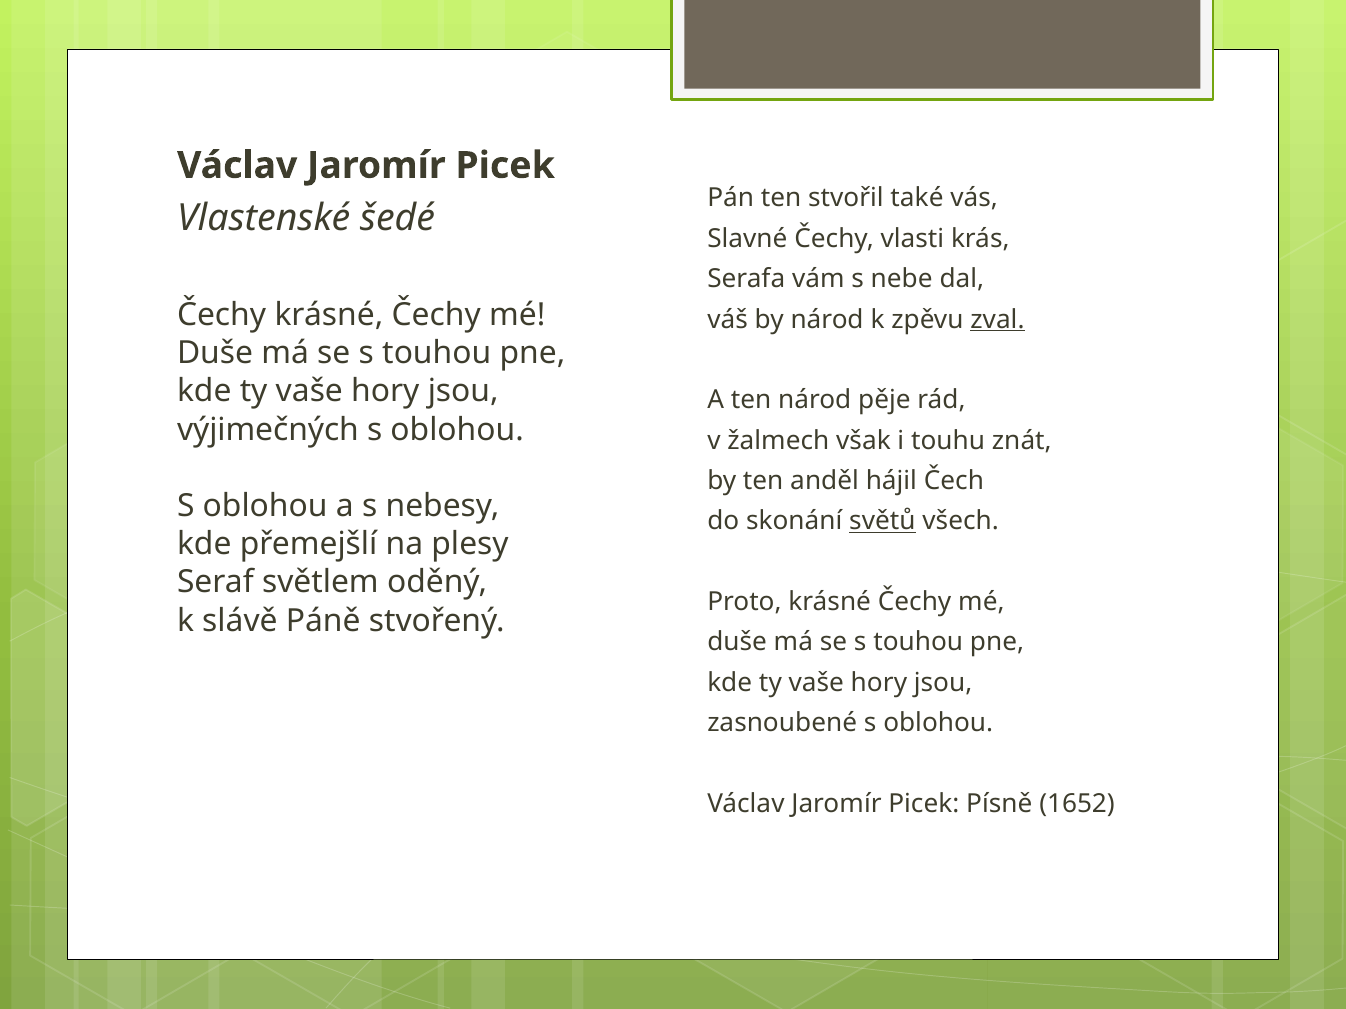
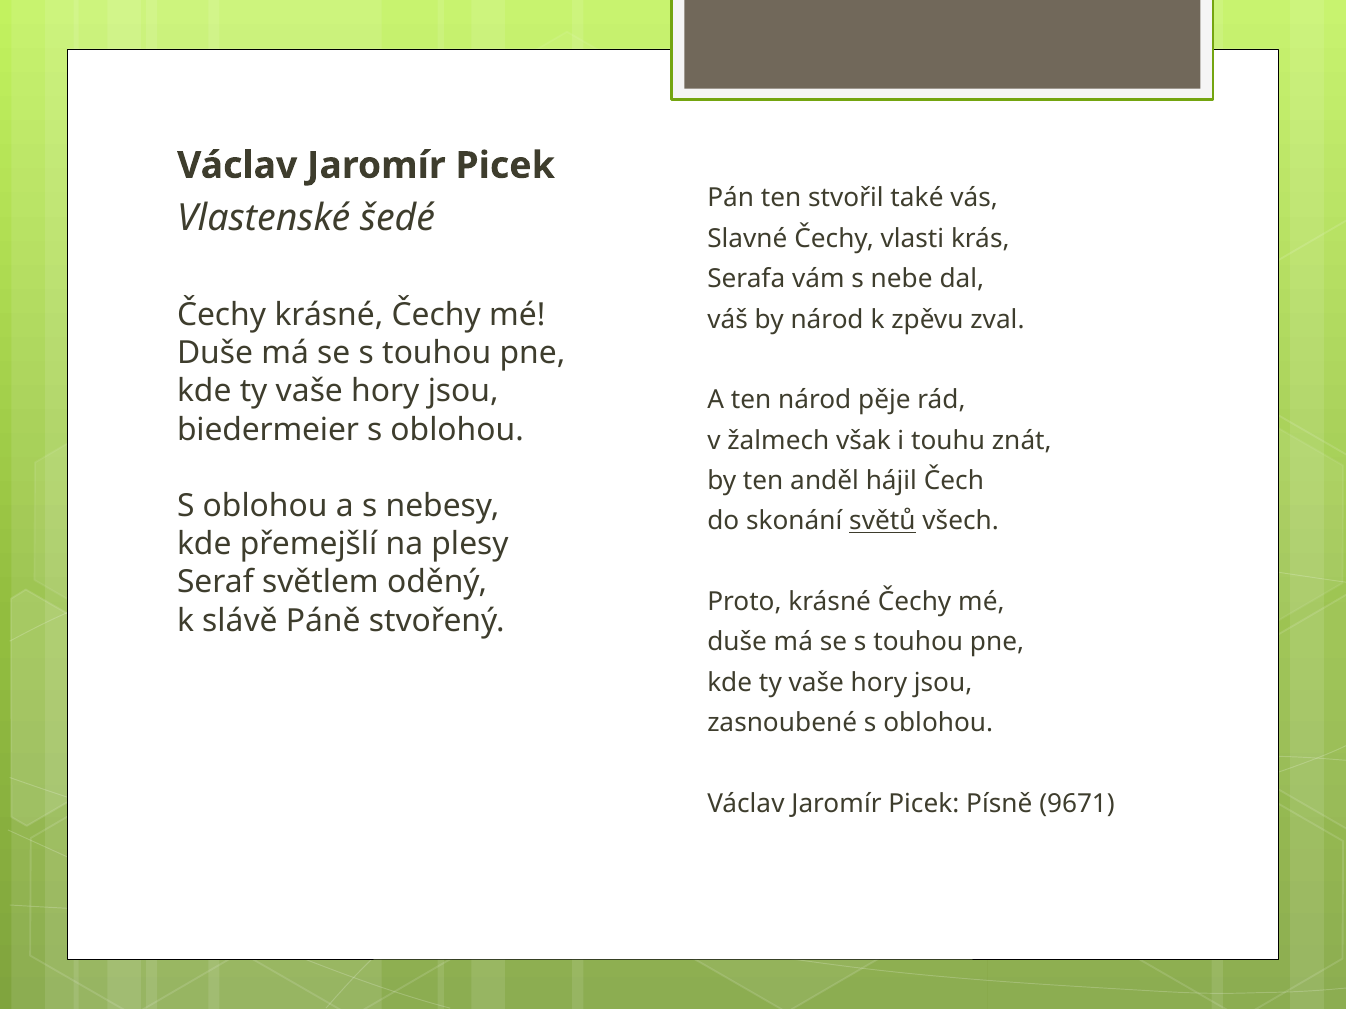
zval underline: present -> none
výjimečných: výjimečných -> biedermeier
1652: 1652 -> 9671
